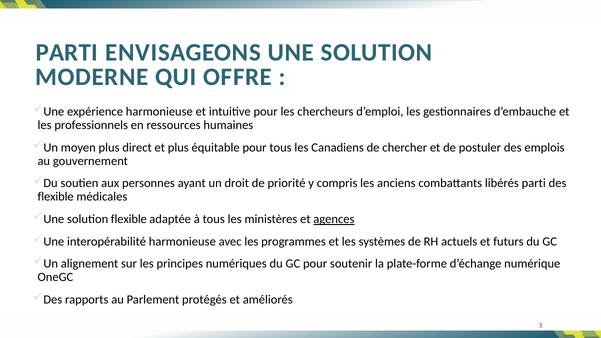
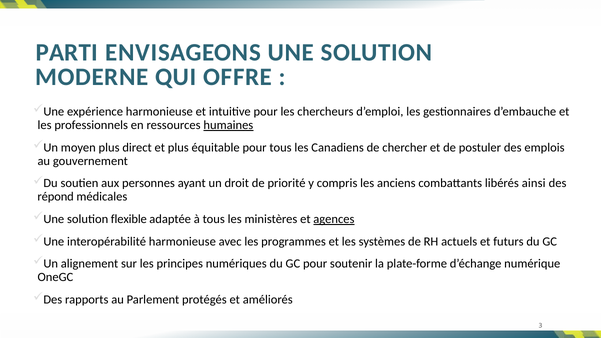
humaines underline: none -> present
libérés parti: parti -> ainsi
flexible at (56, 197): flexible -> répond
